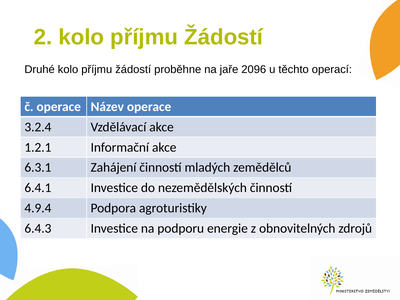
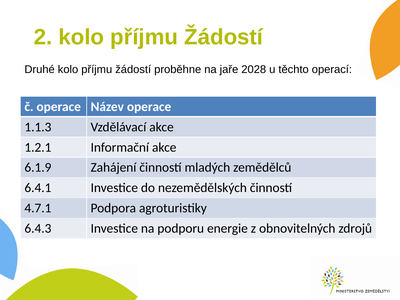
2096: 2096 -> 2028
3.2.4: 3.2.4 -> 1.1.3
6.3.1: 6.3.1 -> 6.1.9
4.9.4: 4.9.4 -> 4.7.1
